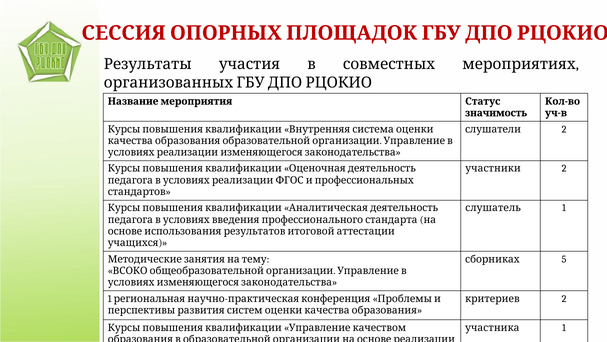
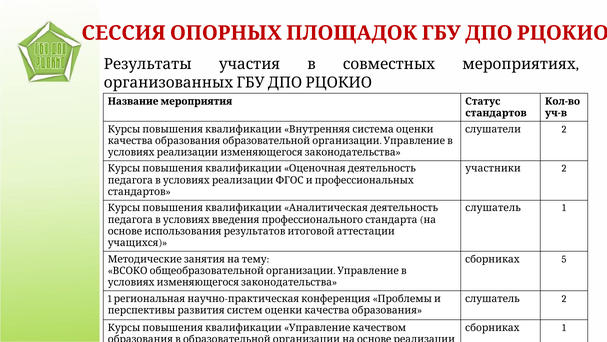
значимость at (496, 113): значимость -> стандартов
критериев at (492, 298): критериев -> слушатель
участника at (492, 327): участника -> сборниках
